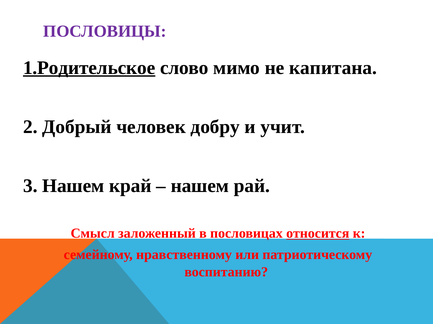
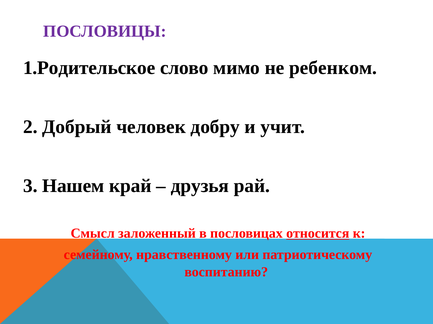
1.Родительское underline: present -> none
капитана: капитана -> ребенком
нашем at (200, 186): нашем -> друзья
